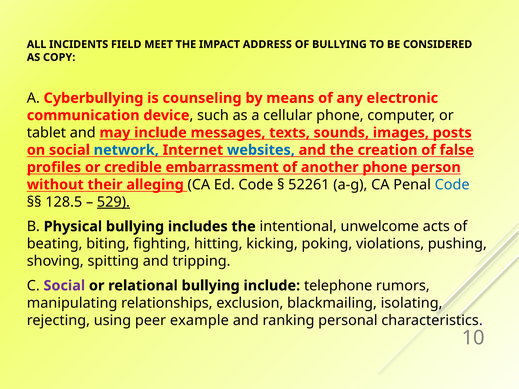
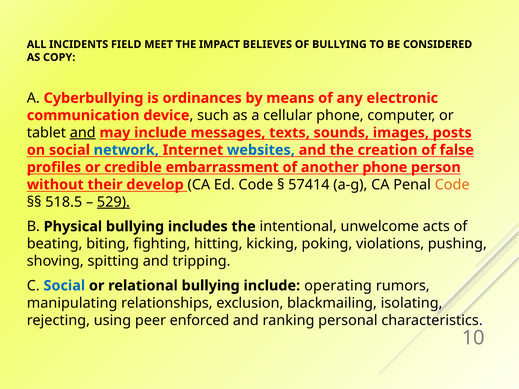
ADDRESS: ADDRESS -> BELIEVES
counseling: counseling -> ordinances
and at (83, 133) underline: none -> present
alleging: alleging -> develop
52261: 52261 -> 57414
Code at (452, 185) colour: blue -> orange
128.5: 128.5 -> 518.5
Social at (64, 286) colour: purple -> blue
telephone: telephone -> operating
example: example -> enforced
